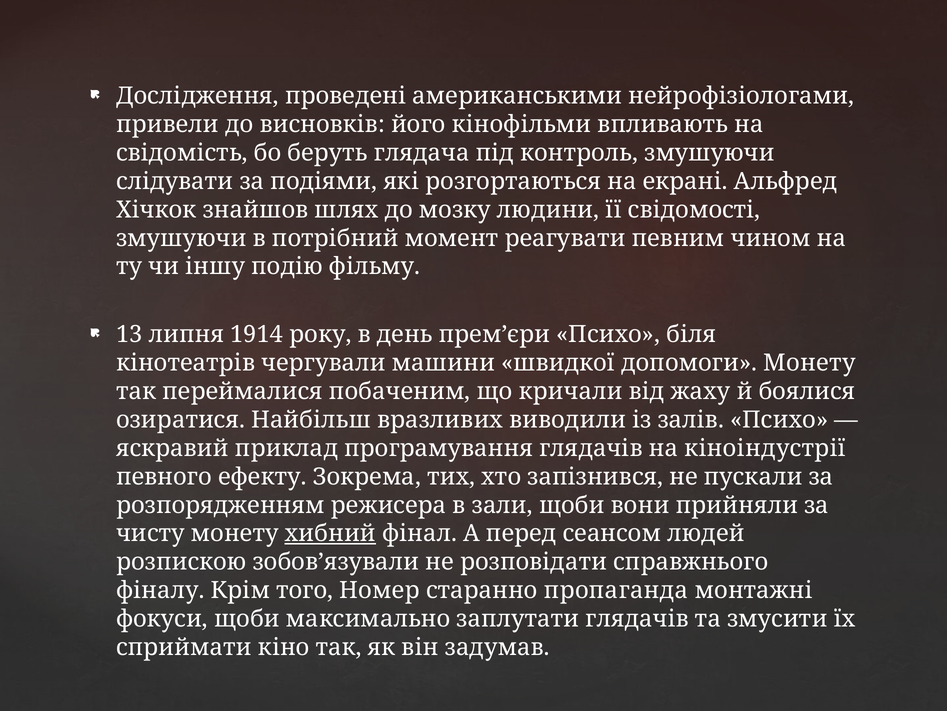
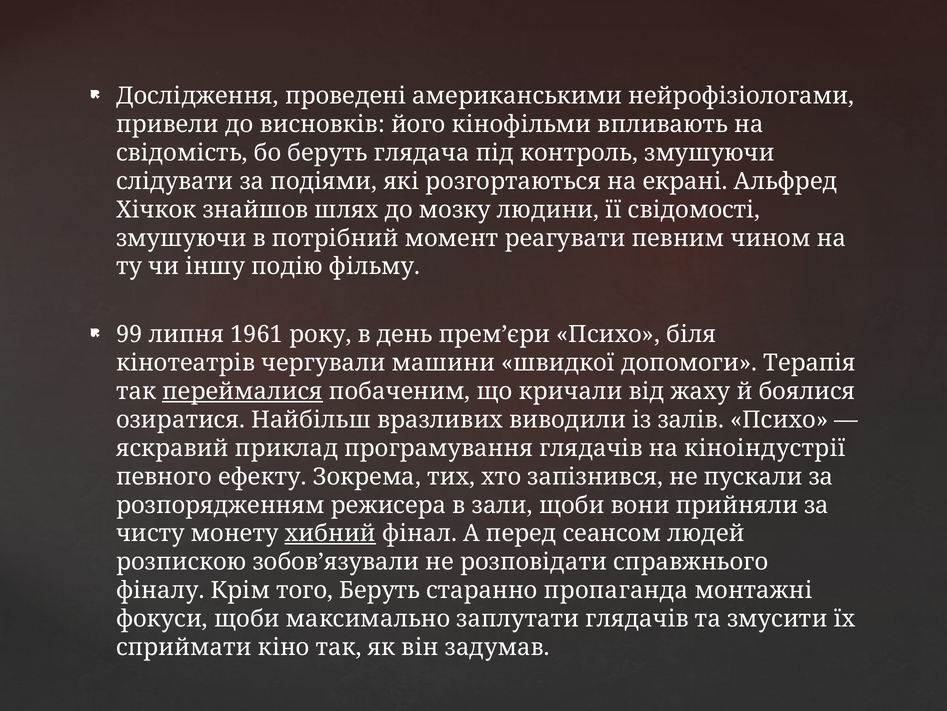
13: 13 -> 99
1914: 1914 -> 1961
допомоги Монету: Монету -> Терапія
переймалися underline: none -> present
того Номер: Номер -> Беруть
